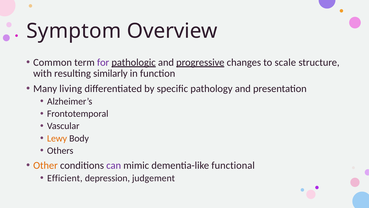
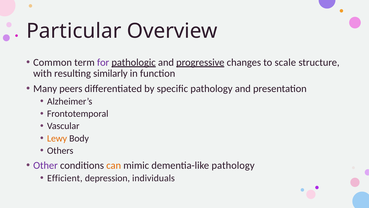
Symptom: Symptom -> Particular
living: living -> peers
Other colour: orange -> purple
can colour: purple -> orange
dementia-like functional: functional -> pathology
judgement: judgement -> individuals
